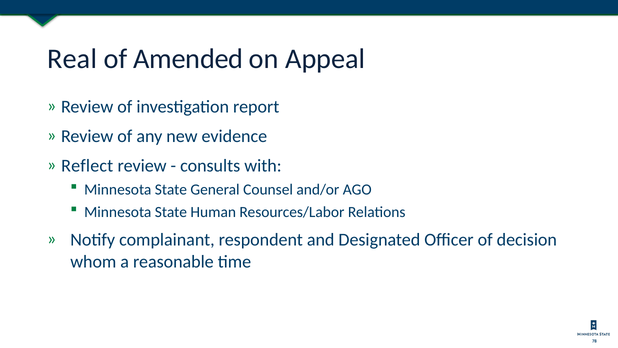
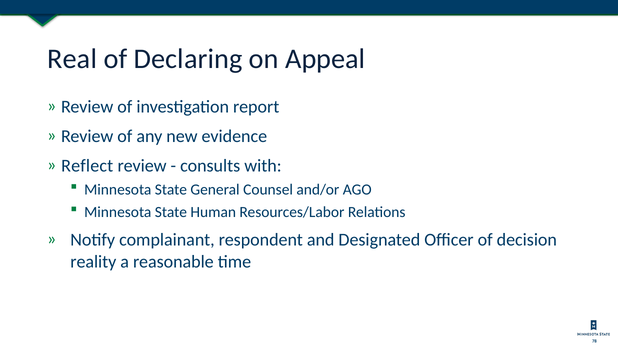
Amended: Amended -> Declaring
whom: whom -> reality
